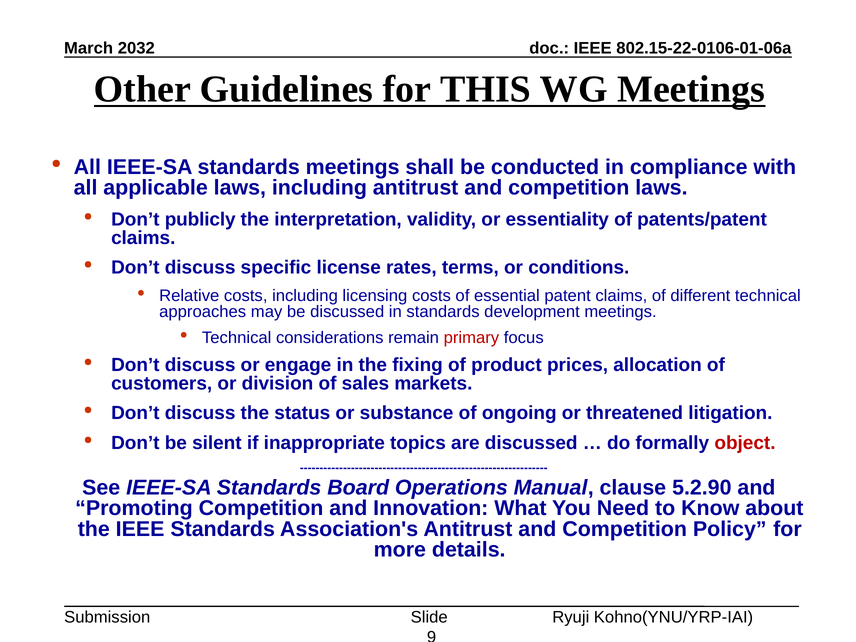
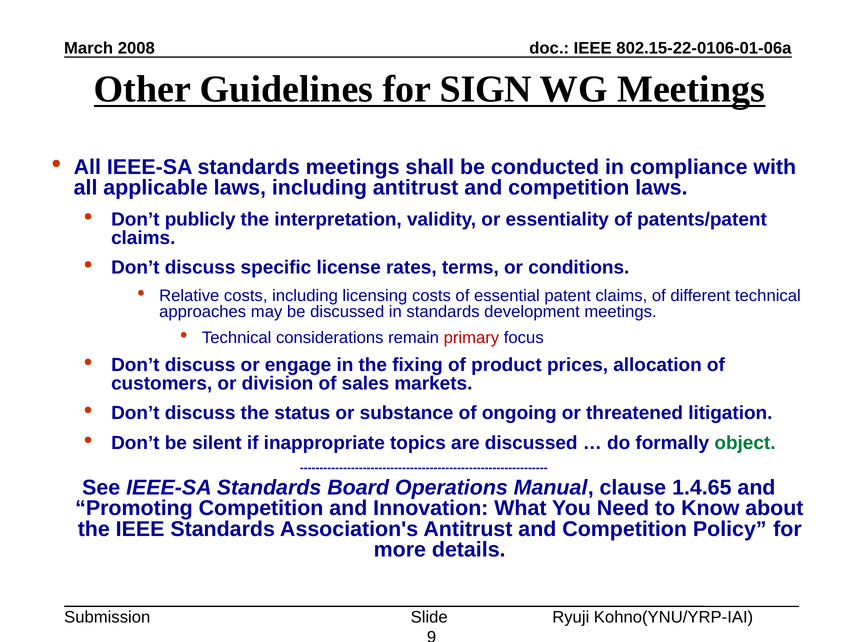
2032: 2032 -> 2008
THIS: THIS -> SIGN
object colour: red -> green
5.2.90: 5.2.90 -> 1.4.65
